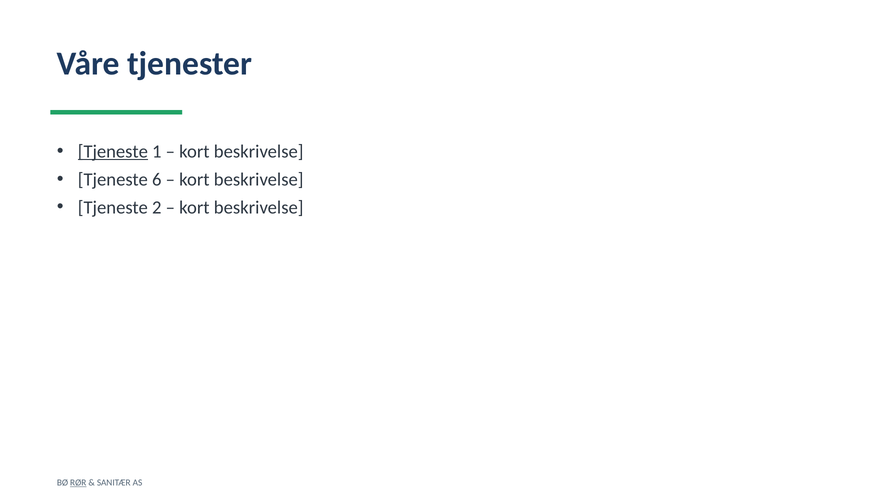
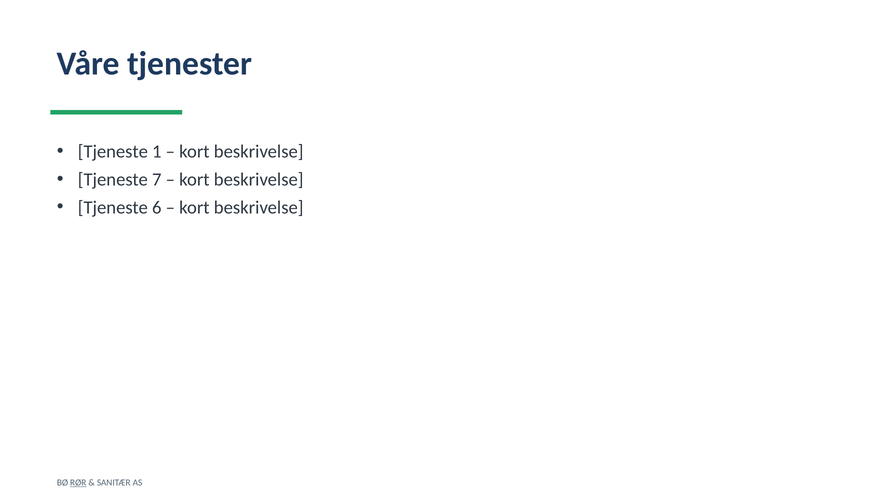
Tjeneste at (113, 151) underline: present -> none
6: 6 -> 7
2: 2 -> 6
